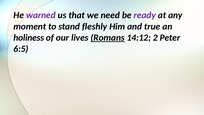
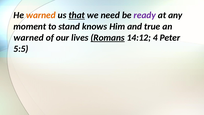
warned at (41, 15) colour: purple -> orange
that underline: none -> present
fleshly: fleshly -> knows
holiness at (29, 38): holiness -> warned
2: 2 -> 4
6:5: 6:5 -> 5:5
